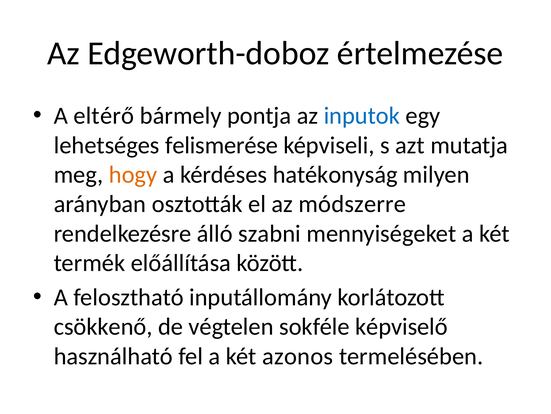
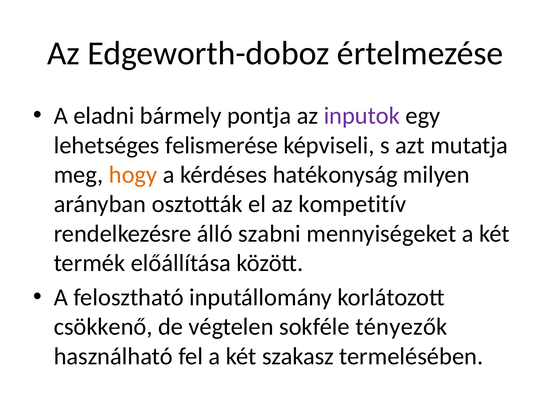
eltérő: eltérő -> eladni
inputok colour: blue -> purple
módszerre: módszerre -> kompetitív
képviselő: képviselő -> tényezők
azonos: azonos -> szakasz
